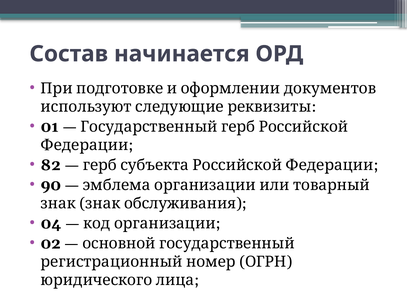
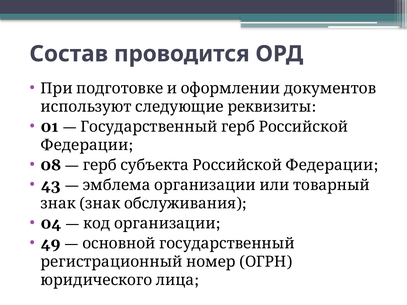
начинается: начинается -> проводится
82: 82 -> 08
90: 90 -> 43
02: 02 -> 49
